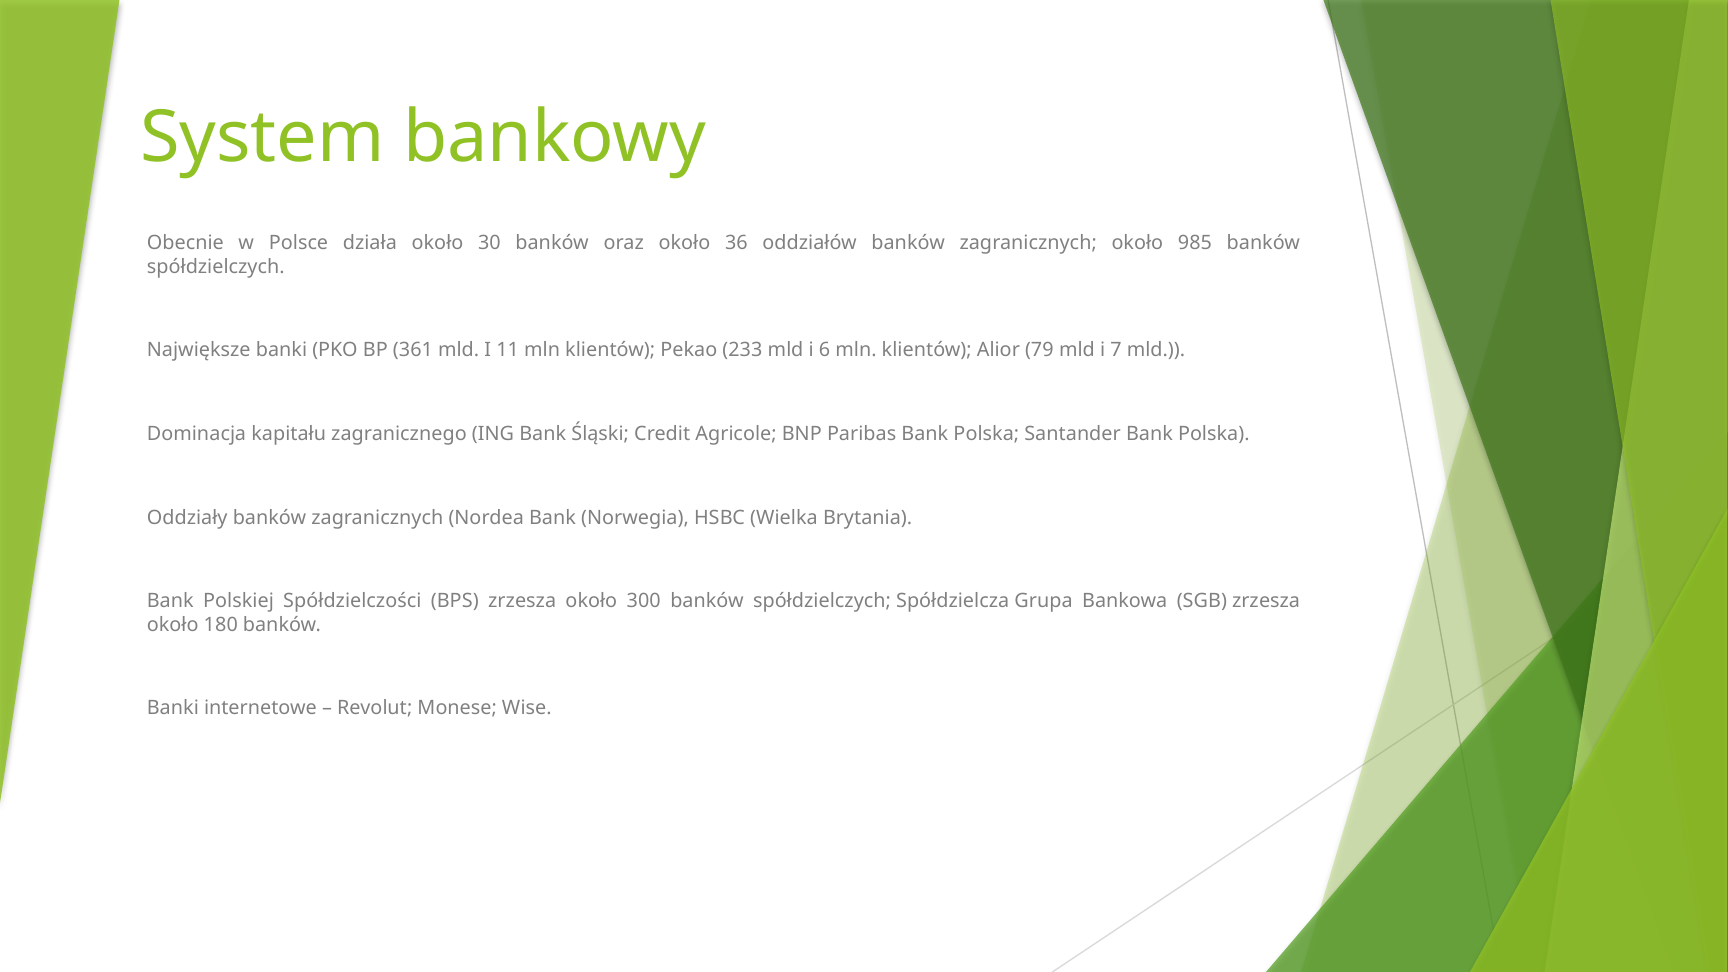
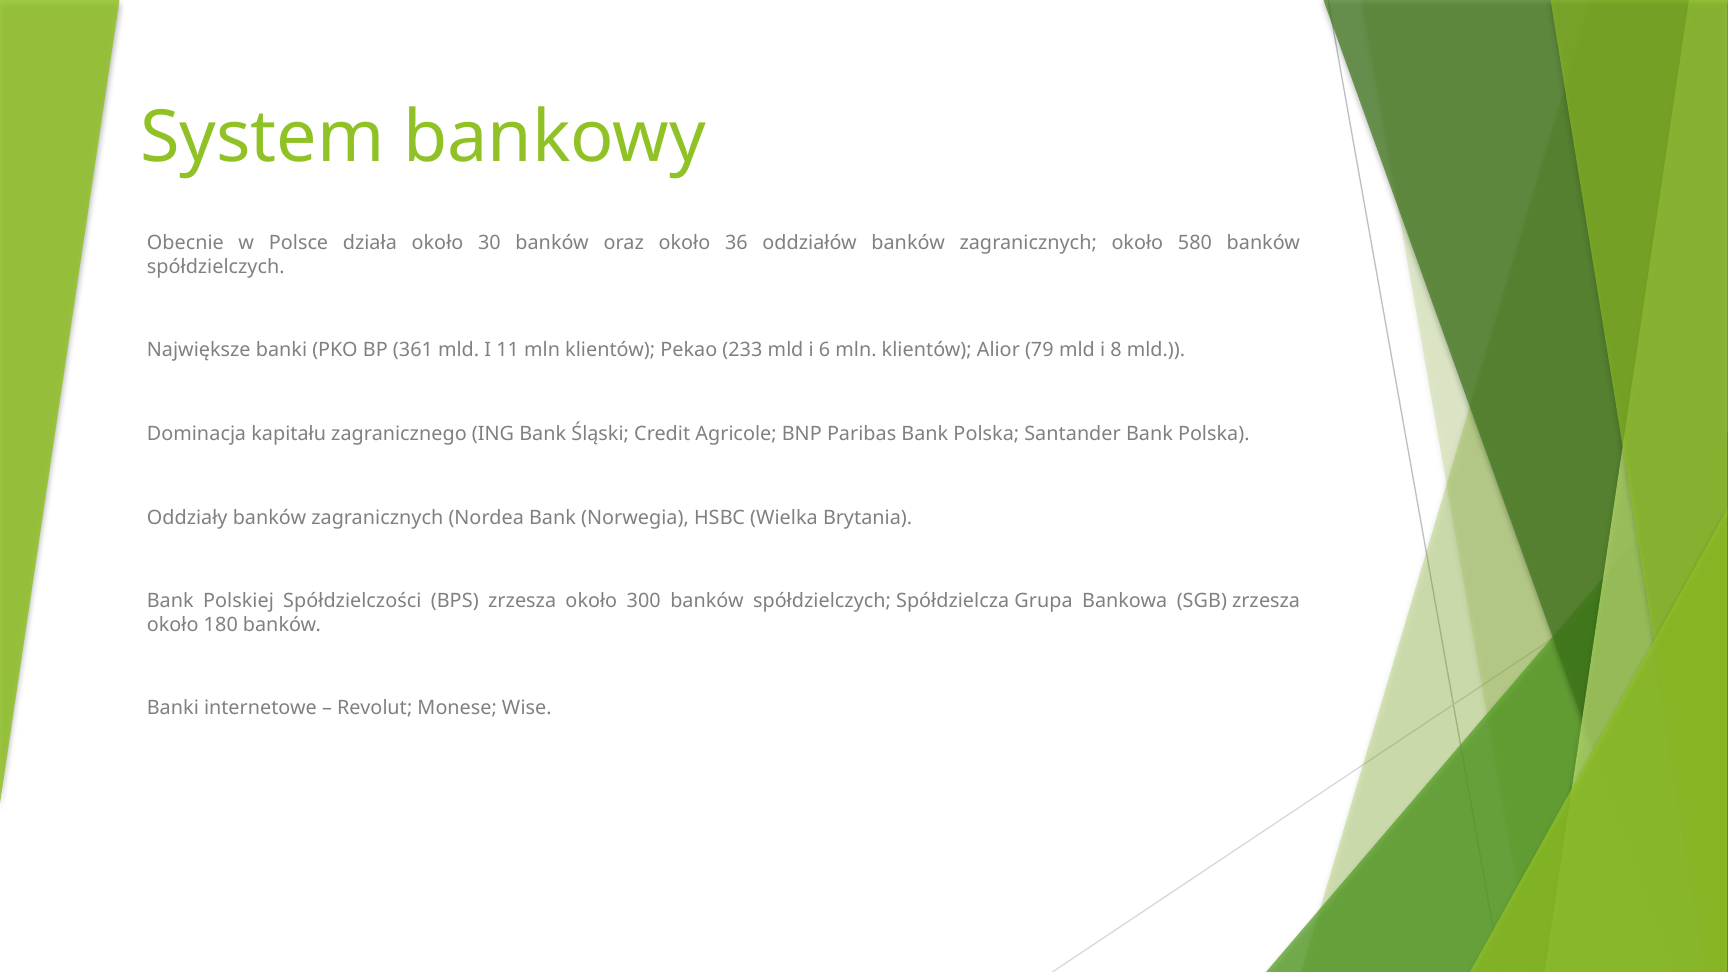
985: 985 -> 580
7: 7 -> 8
